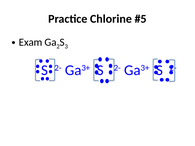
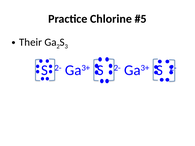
Exam: Exam -> Their
